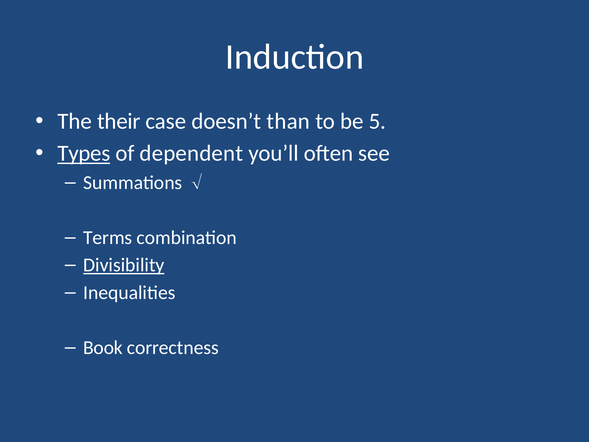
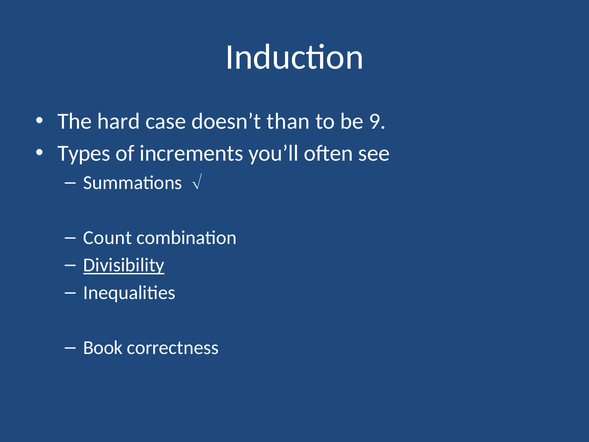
their: their -> hard
5: 5 -> 9
Types underline: present -> none
dependent: dependent -> increments
Terms: Terms -> Count
